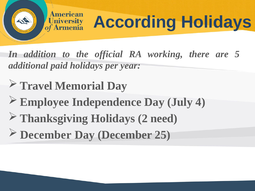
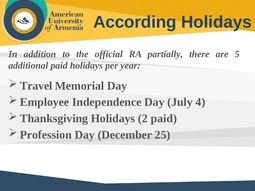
working: working -> partially
2 need: need -> paid
December at (46, 135): December -> Profession
